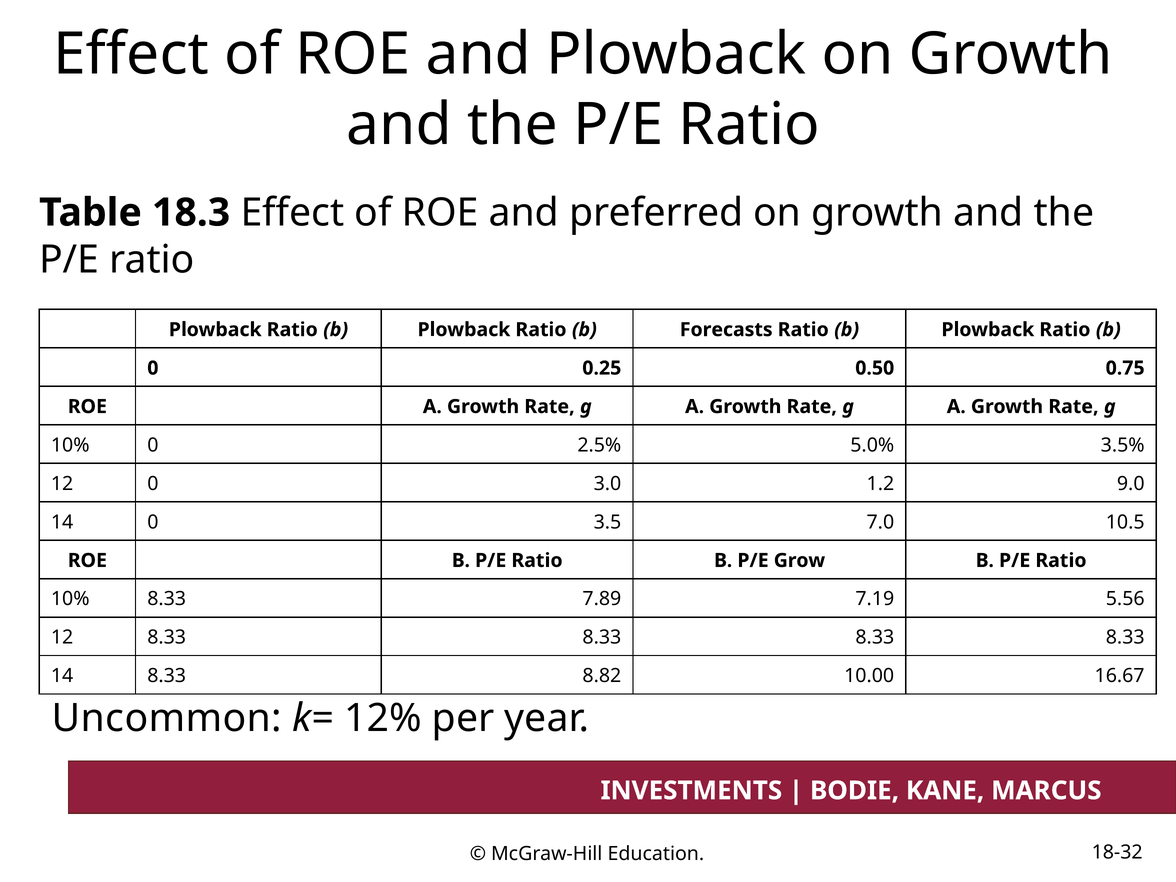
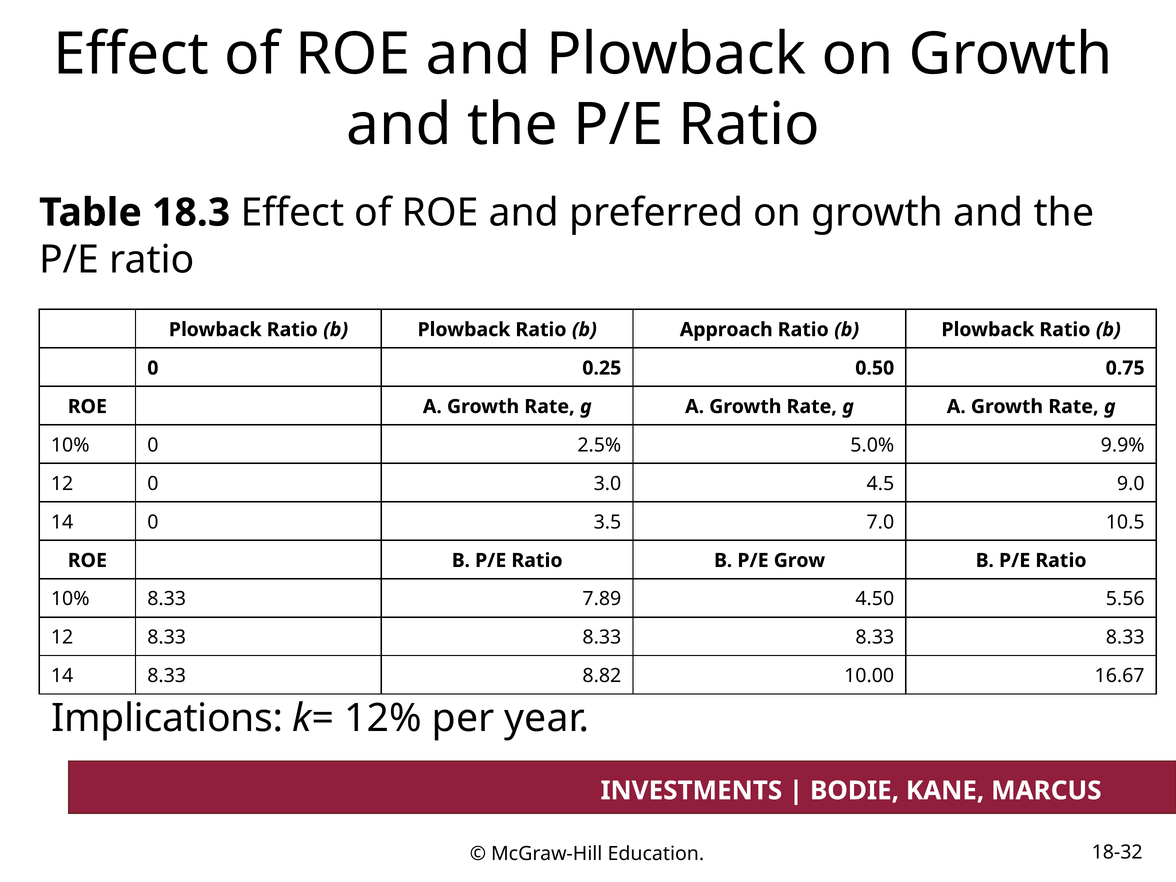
Forecasts: Forecasts -> Approach
3.5%: 3.5% -> 9.9%
1.2: 1.2 -> 4.5
7.19: 7.19 -> 4.50
Uncommon: Uncommon -> Implications
